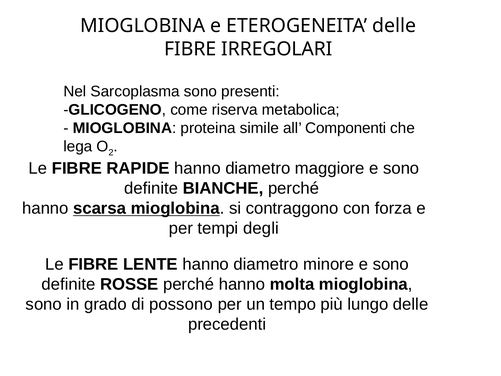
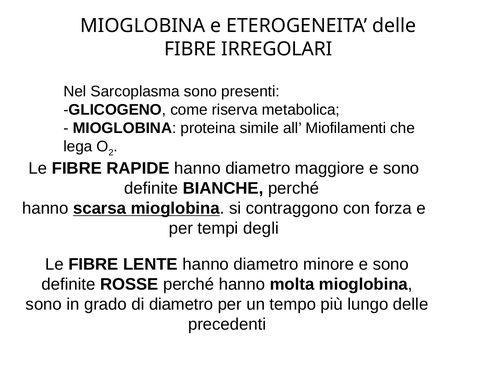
Componenti: Componenti -> Miofilamenti
di possono: possono -> diametro
